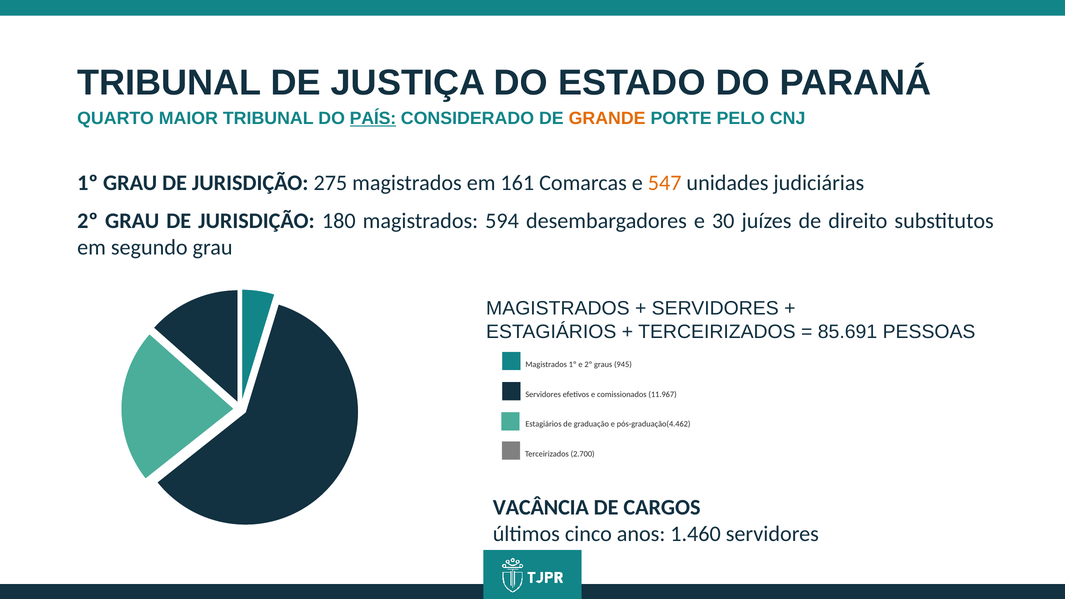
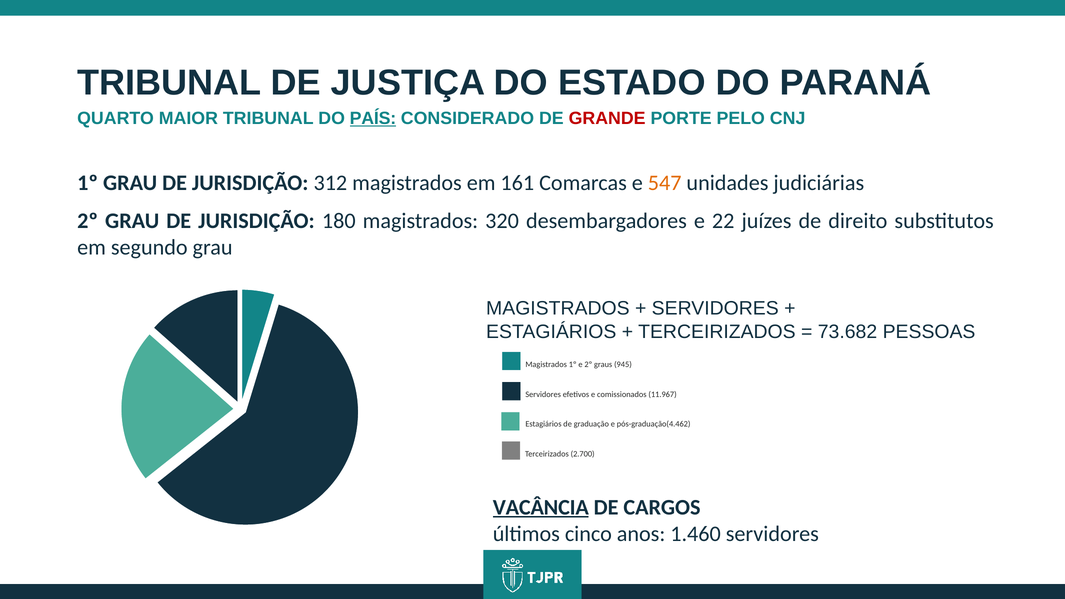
GRANDE colour: orange -> red
275: 275 -> 312
594: 594 -> 320
30: 30 -> 22
85.691: 85.691 -> 73.682
VACÂNCIA underline: none -> present
